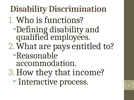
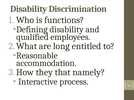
pays: pays -> long
income: income -> namely
